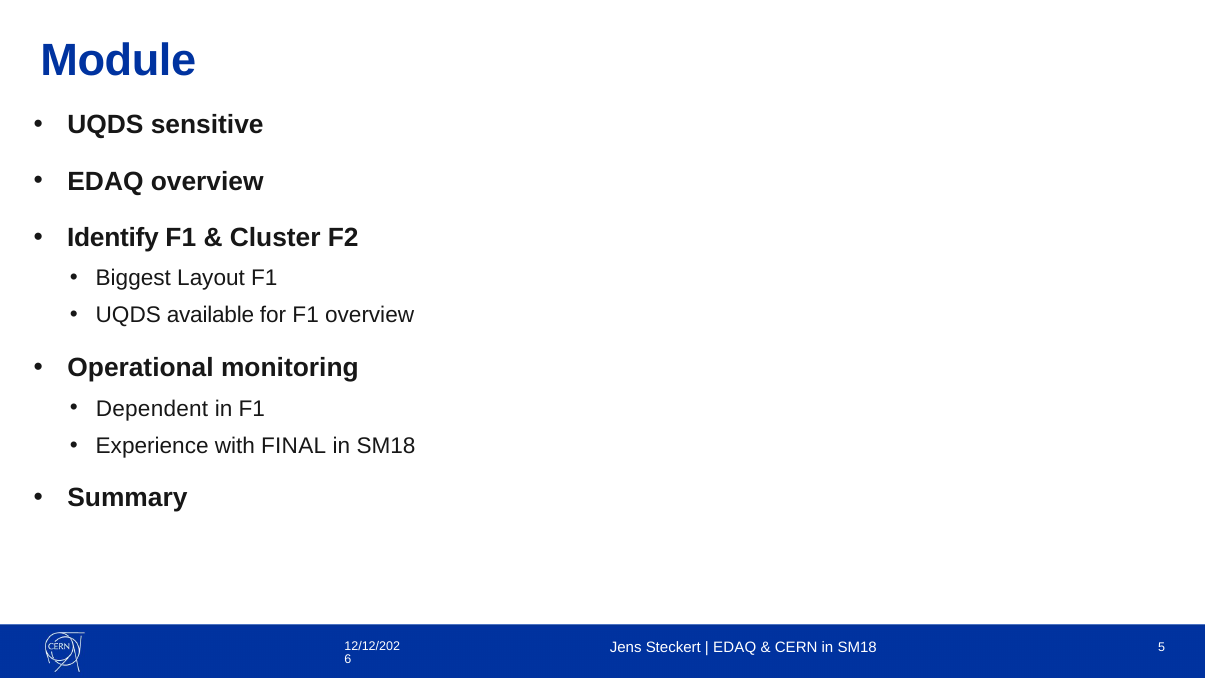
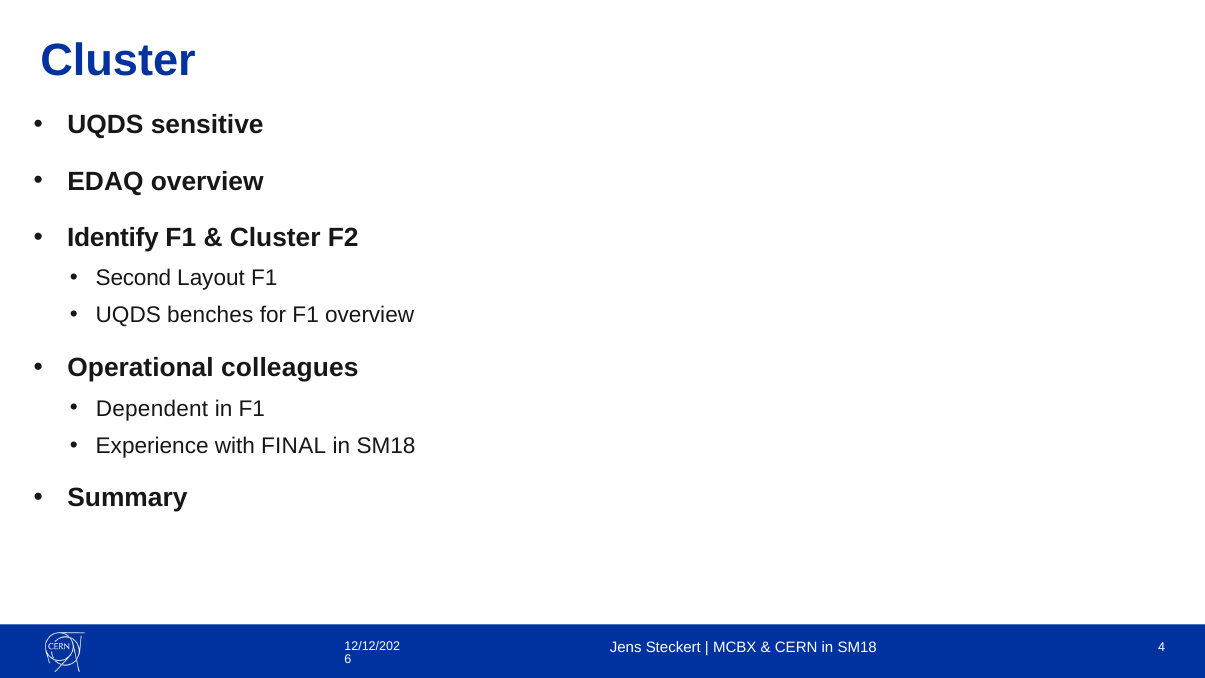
Module at (118, 61): Module -> Cluster
Biggest: Biggest -> Second
available: available -> benches
monitoring: monitoring -> colleagues
EDAQ at (735, 647): EDAQ -> MCBX
5: 5 -> 4
